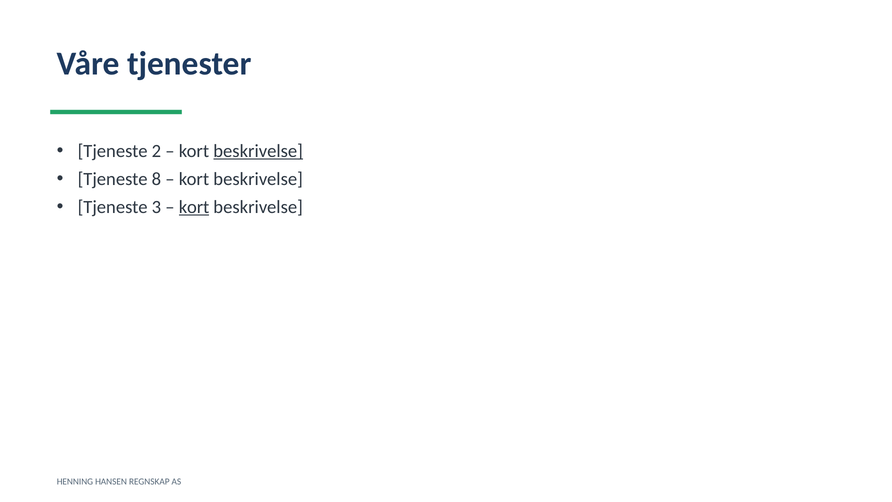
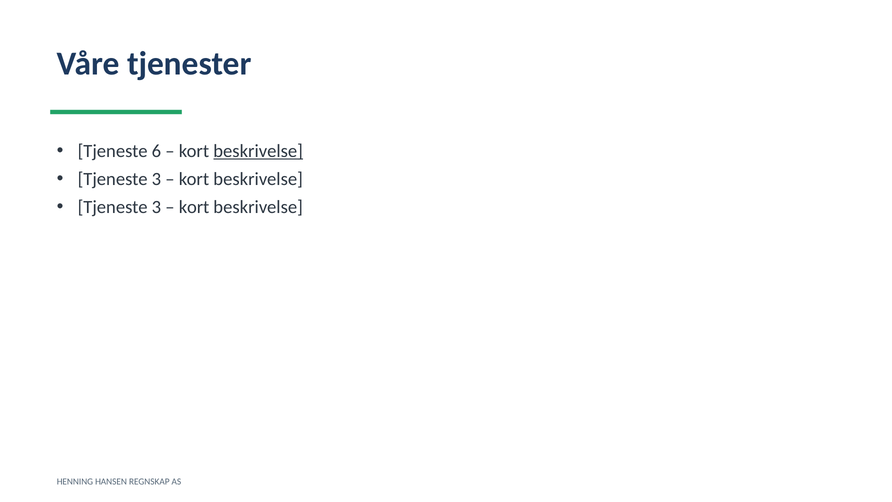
2: 2 -> 6
8 at (156, 179): 8 -> 3
kort at (194, 207) underline: present -> none
